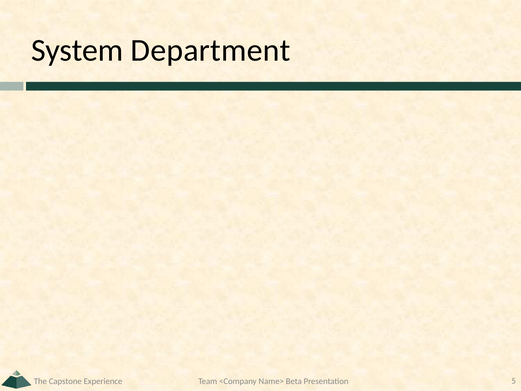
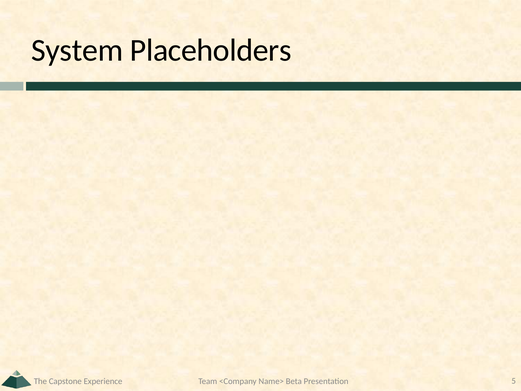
Department: Department -> Placeholders
